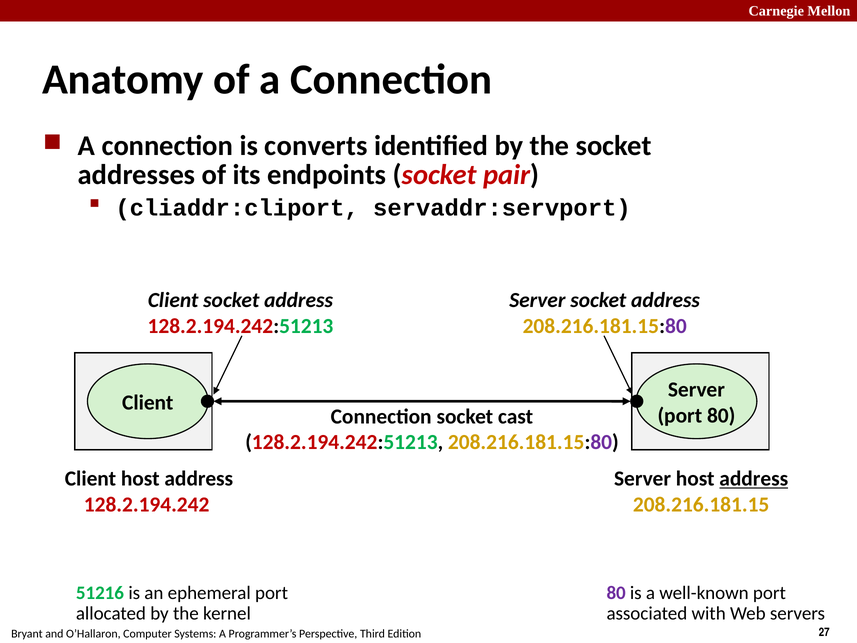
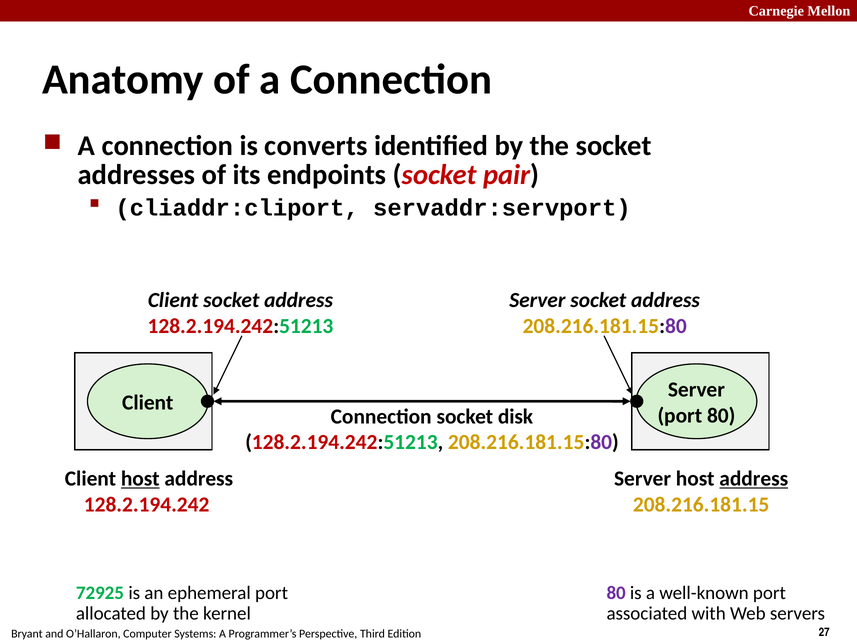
cast: cast -> disk
host at (140, 479) underline: none -> present
51216: 51216 -> 72925
